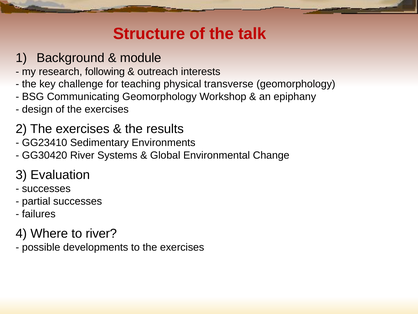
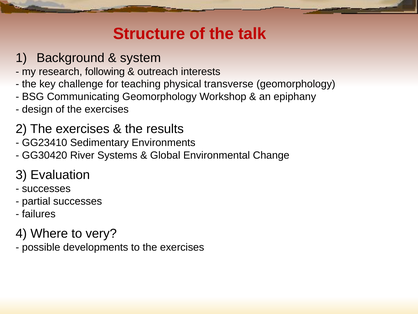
module: module -> system
to river: river -> very
